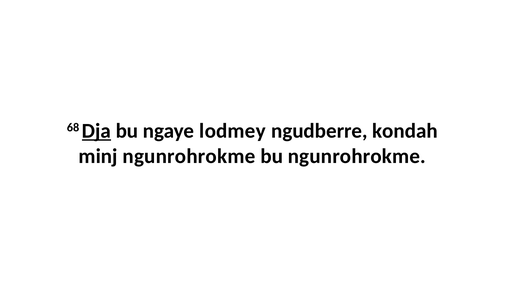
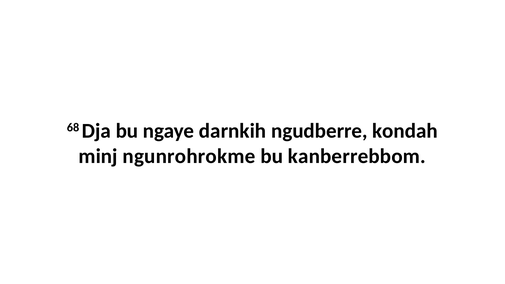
Dja underline: present -> none
lodmey: lodmey -> darnkih
bu ngunrohrokme: ngunrohrokme -> kanberrebbom
